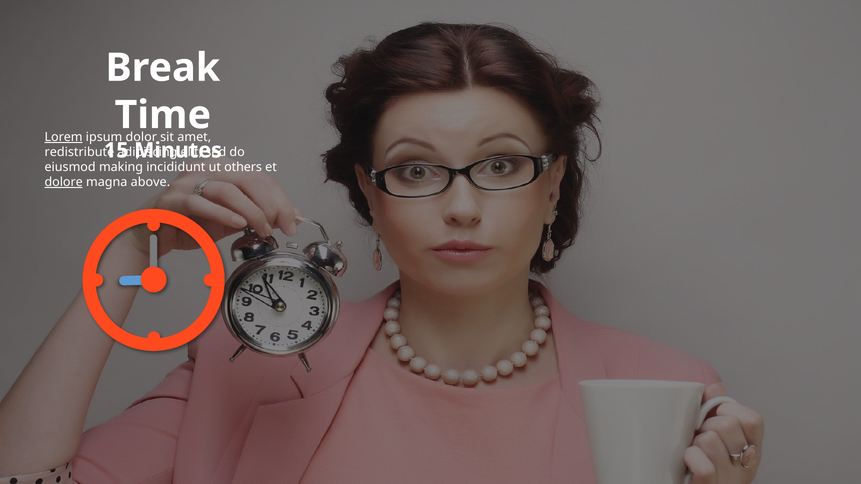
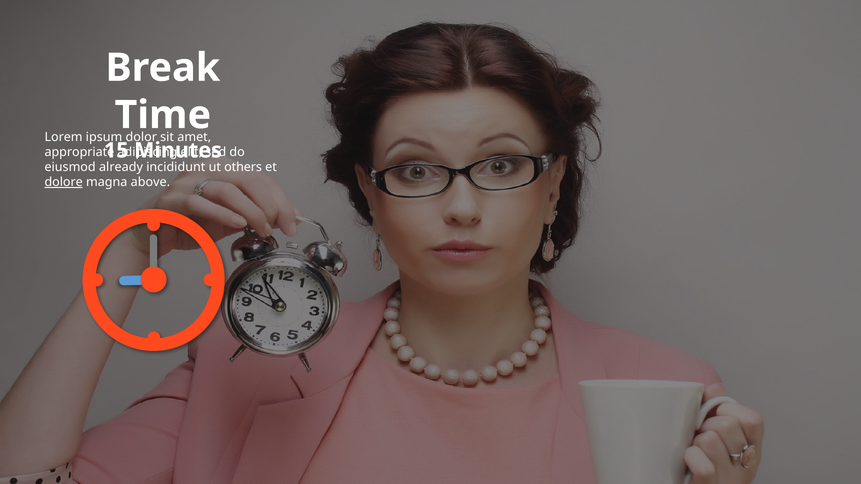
Lorem underline: present -> none
redistribute: redistribute -> appropriate
making: making -> already
